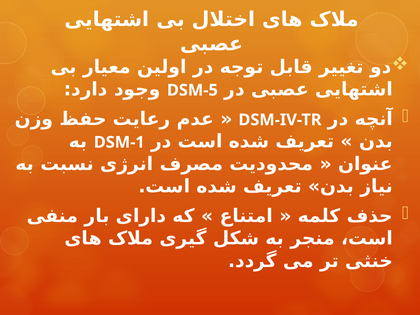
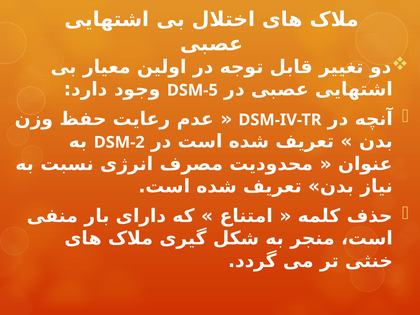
DSM-1: DSM-1 -> DSM-2
